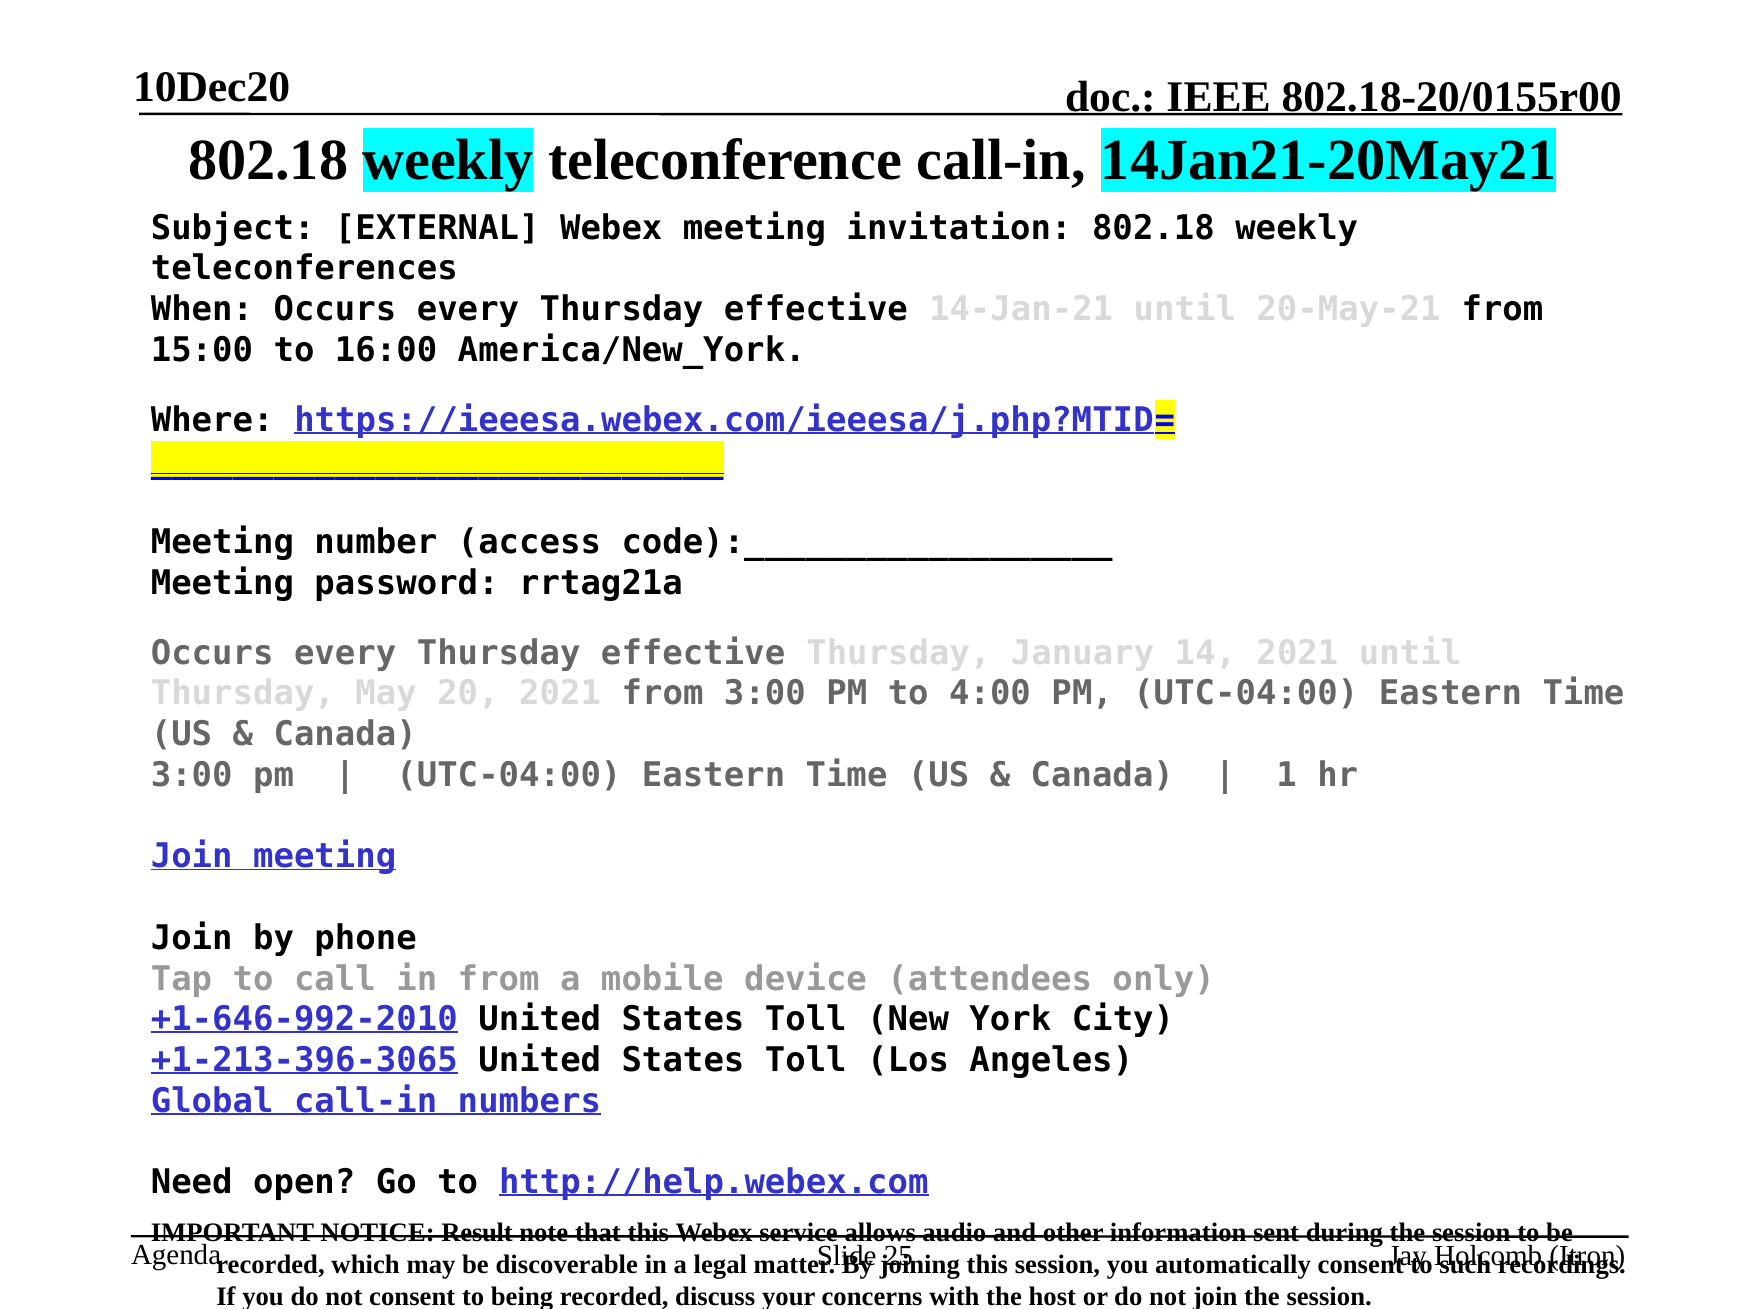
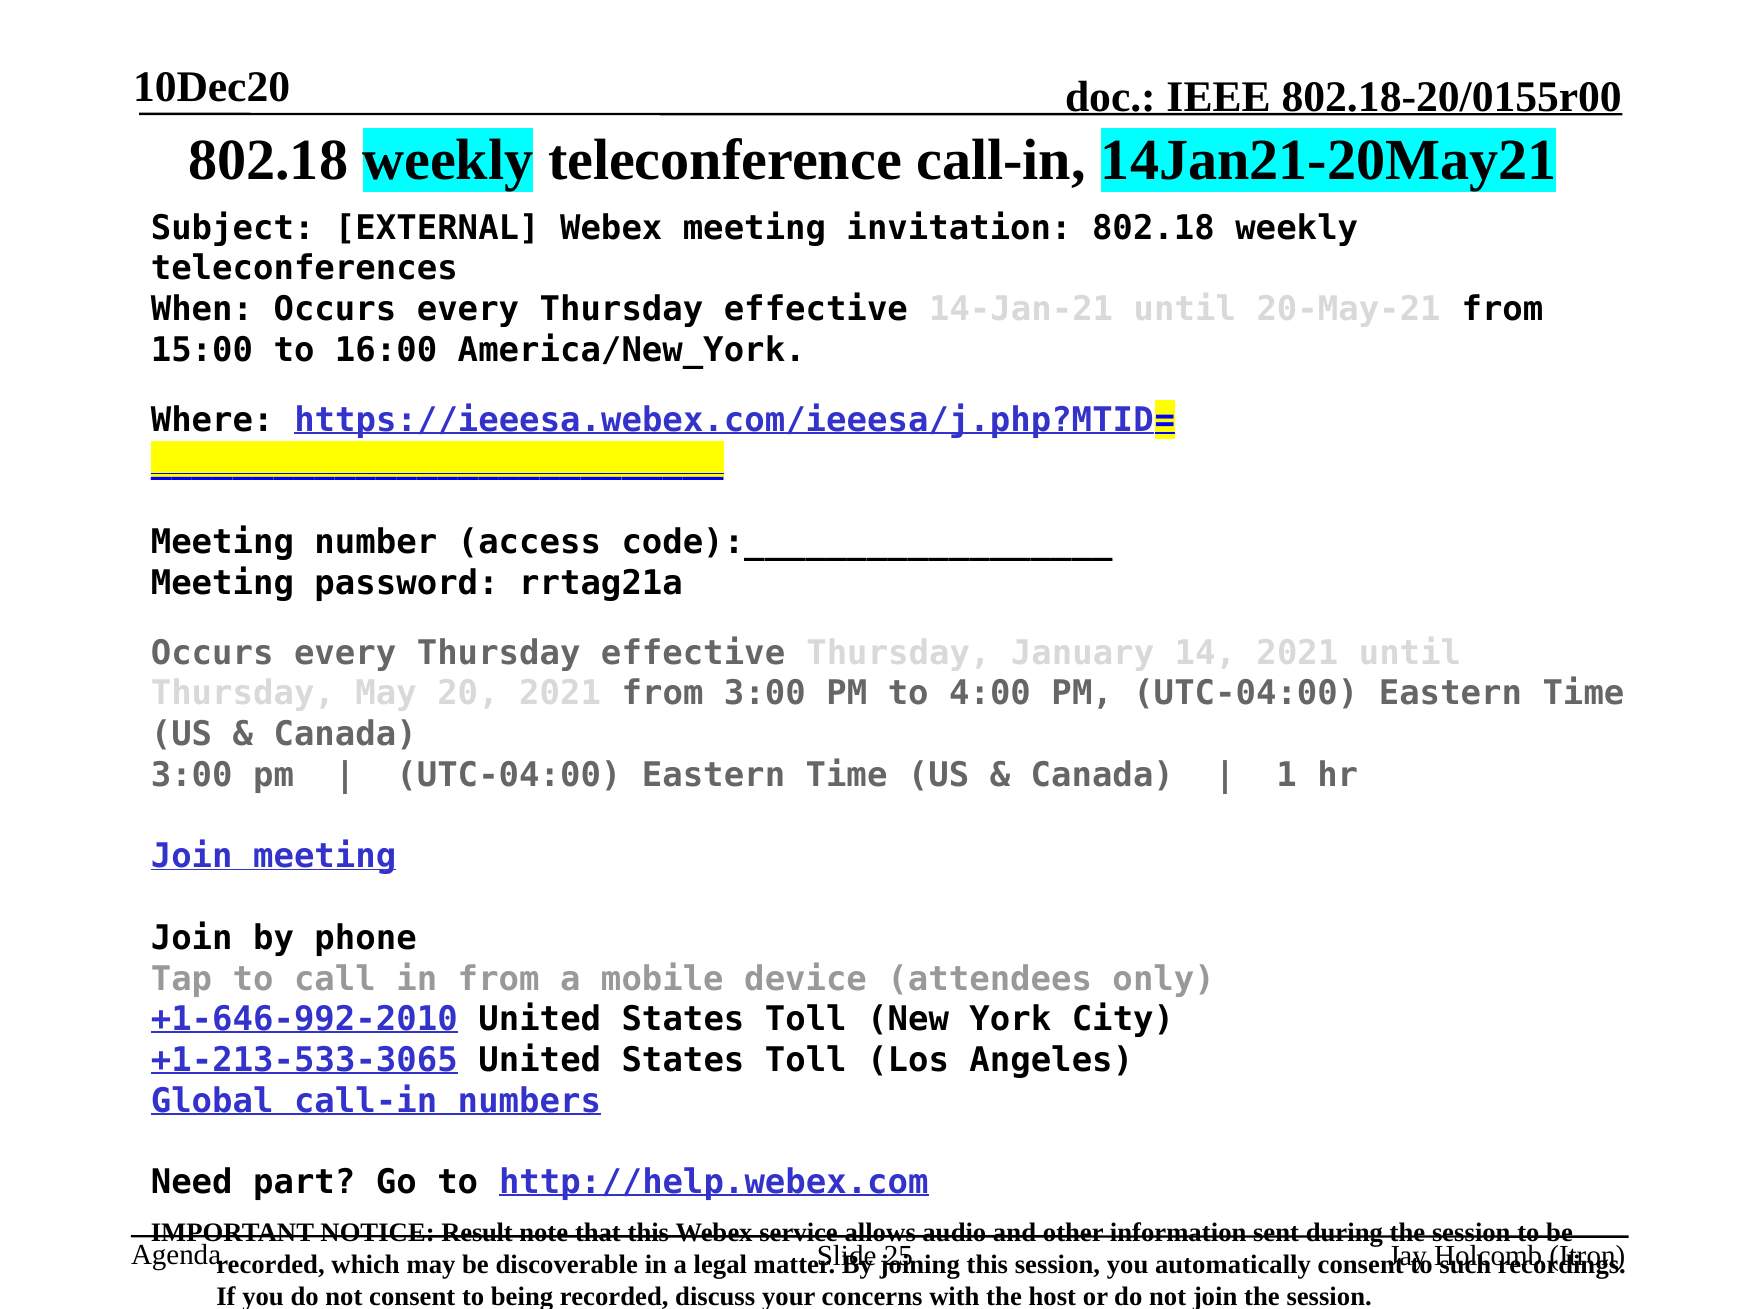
+1-213-396-3065: +1-213-396-3065 -> +1-213-533-3065
open: open -> part
